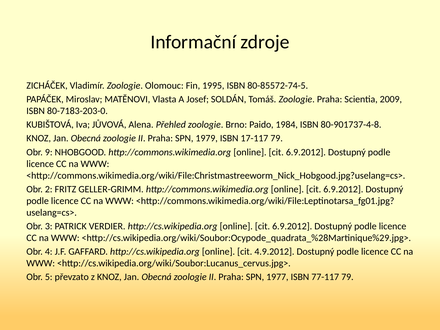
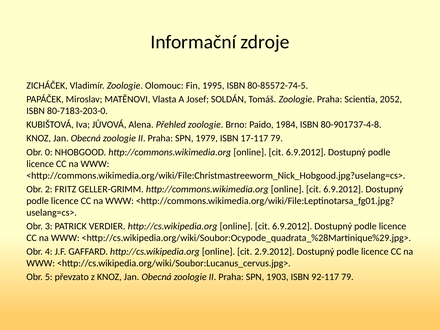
2009: 2009 -> 2052
9: 9 -> 0
4.9.2012: 4.9.2012 -> 2.9.2012
1977: 1977 -> 1903
77-117: 77-117 -> 92-117
